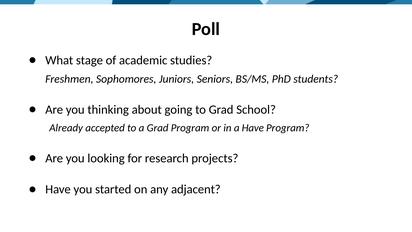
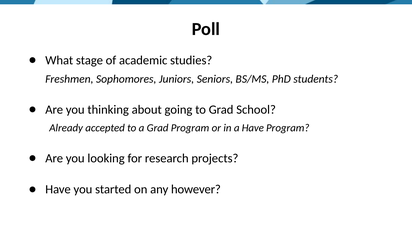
adjacent: adjacent -> however
